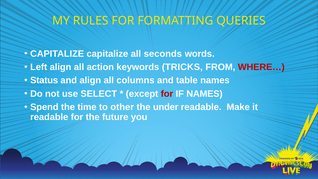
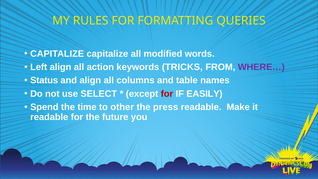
seconds: seconds -> modified
WHERE… colour: red -> purple
IF NAMES: NAMES -> EASILY
under: under -> press
